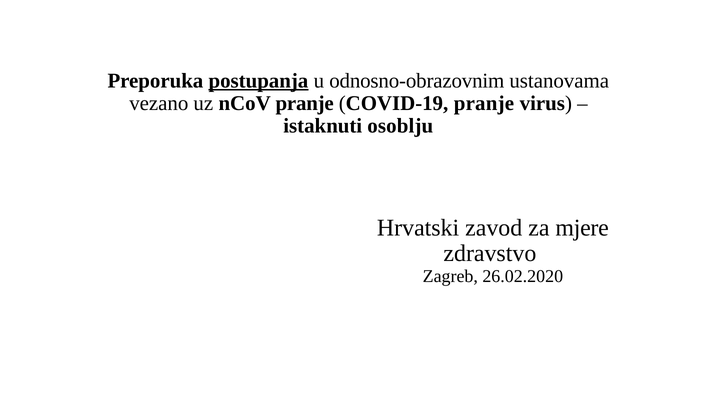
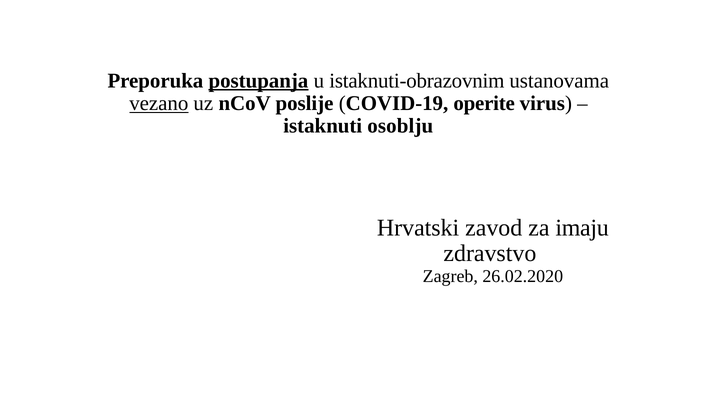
odnosno-obrazovnim: odnosno-obrazovnim -> istaknuti-obrazovnim
vezano underline: none -> present
nCoV pranje: pranje -> poslije
COVID-19 pranje: pranje -> operite
mjere: mjere -> imaju
